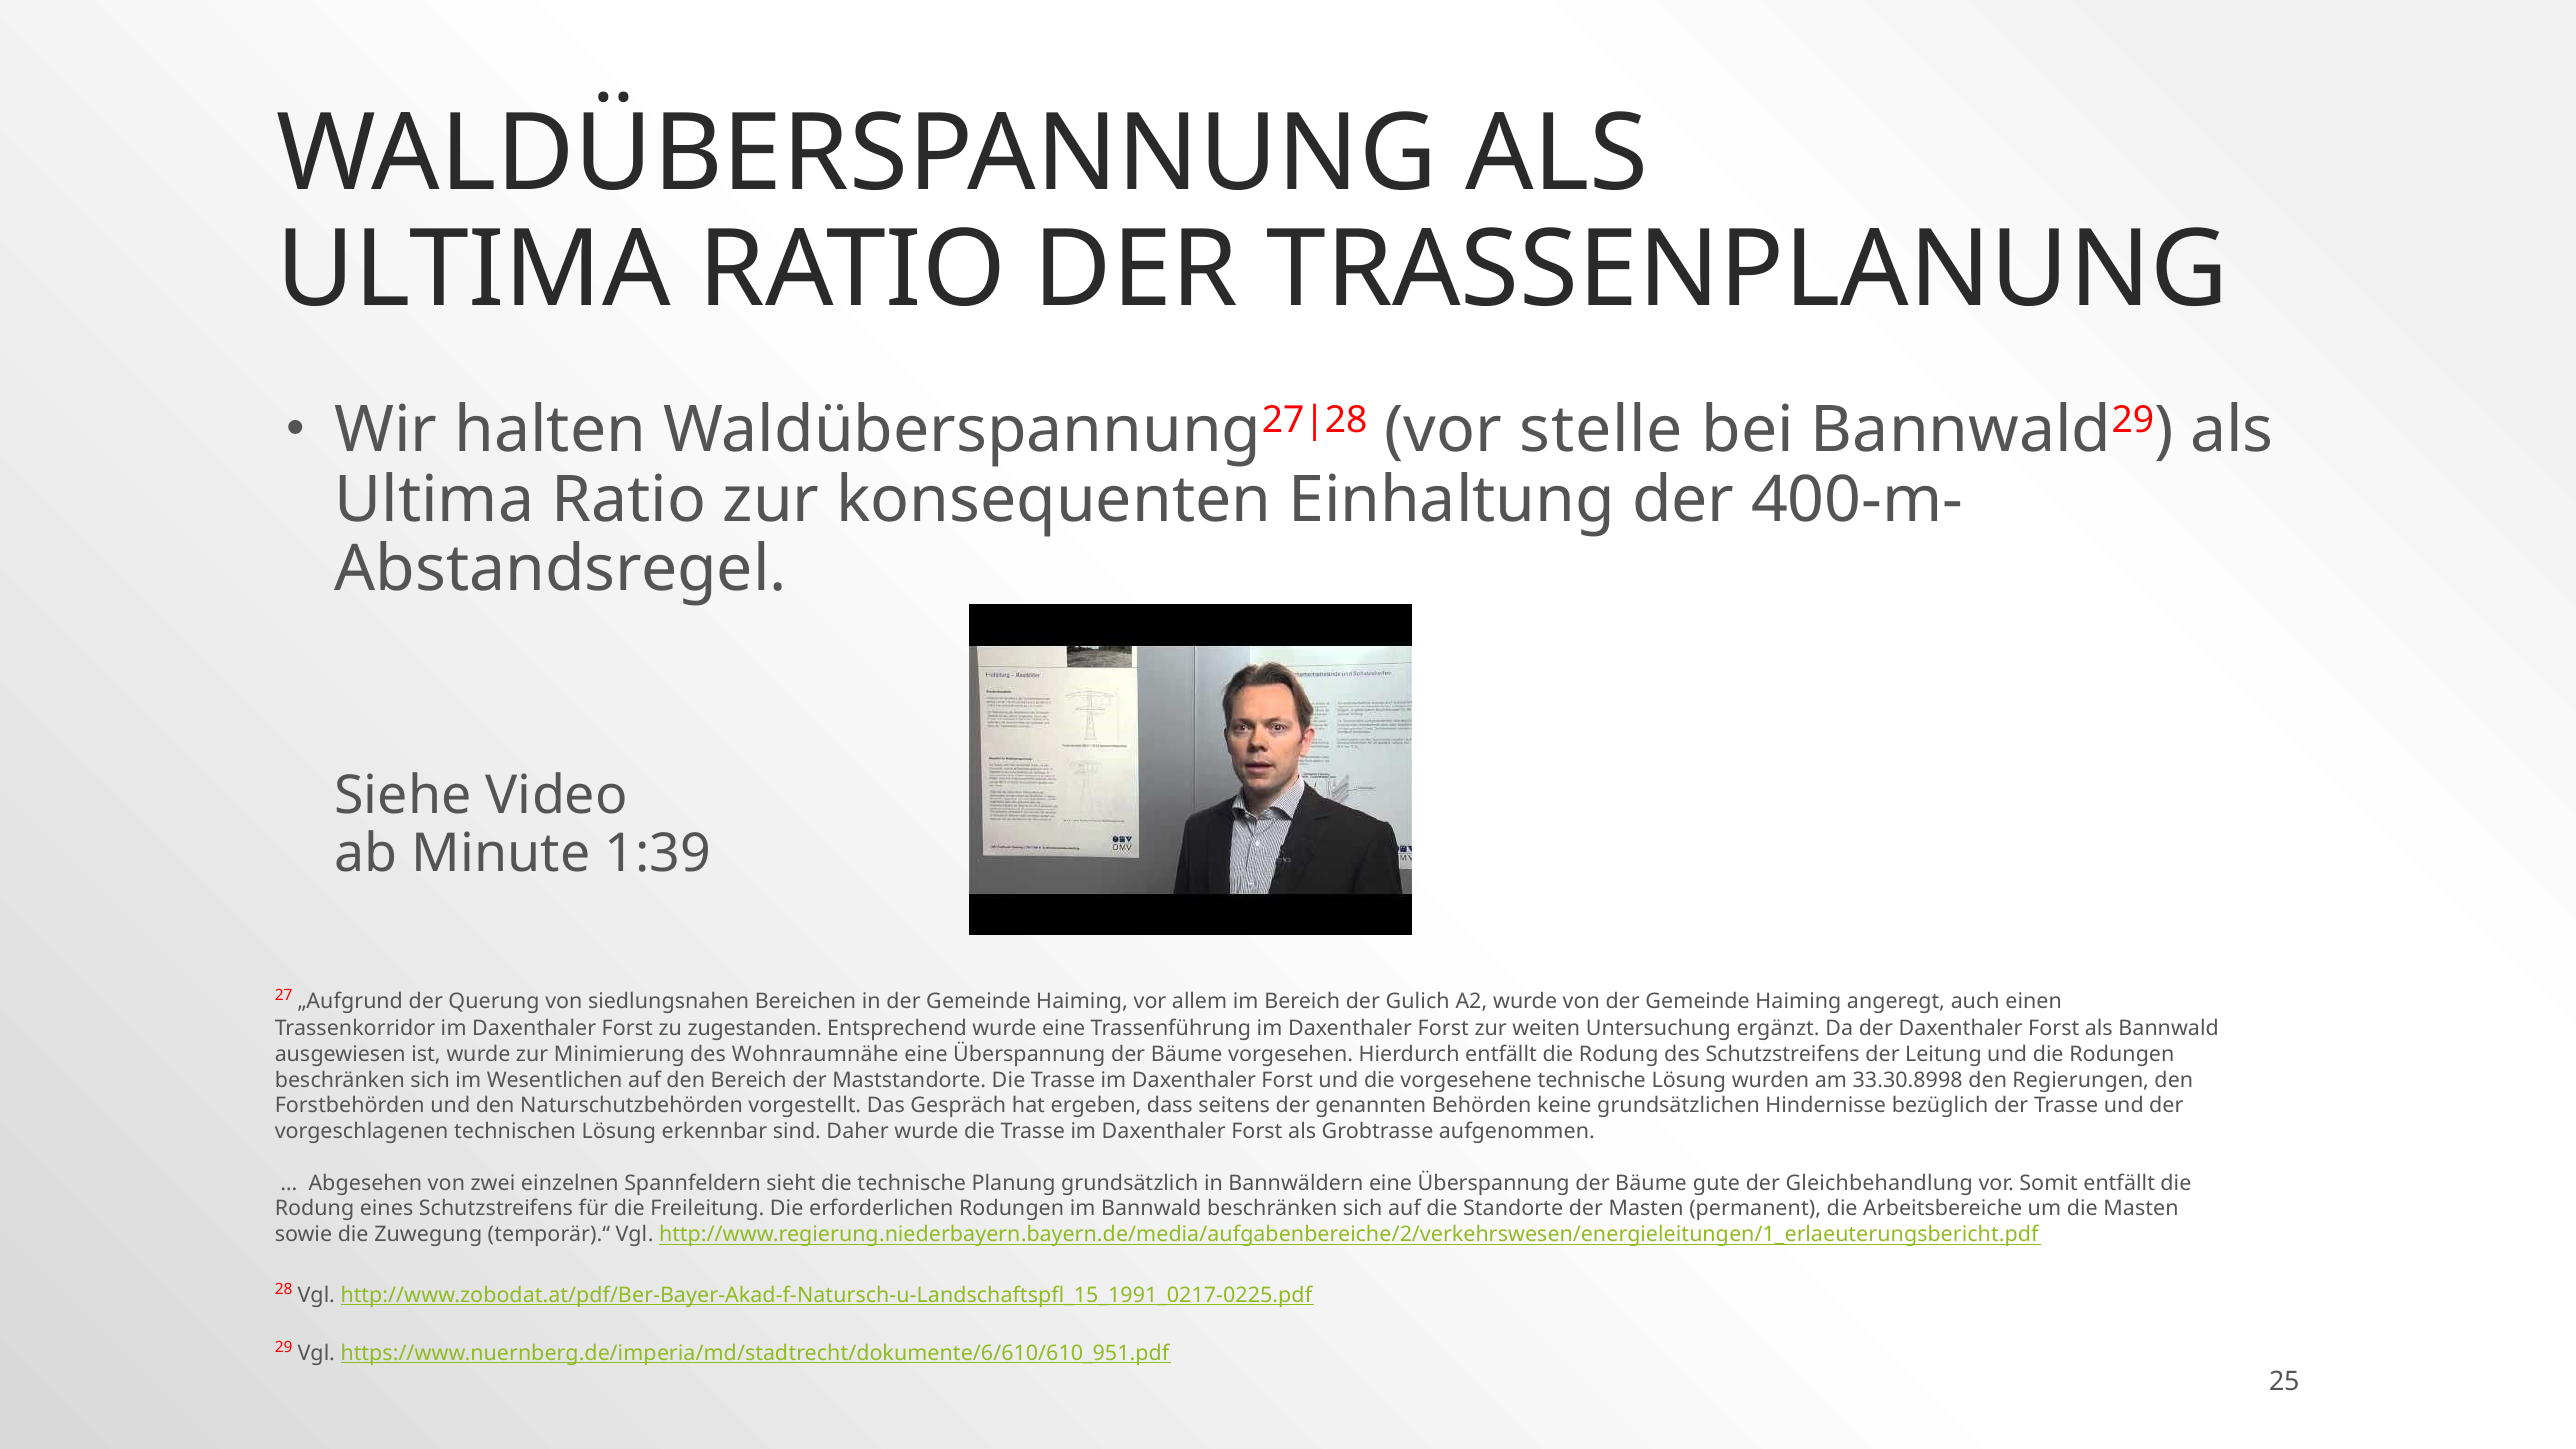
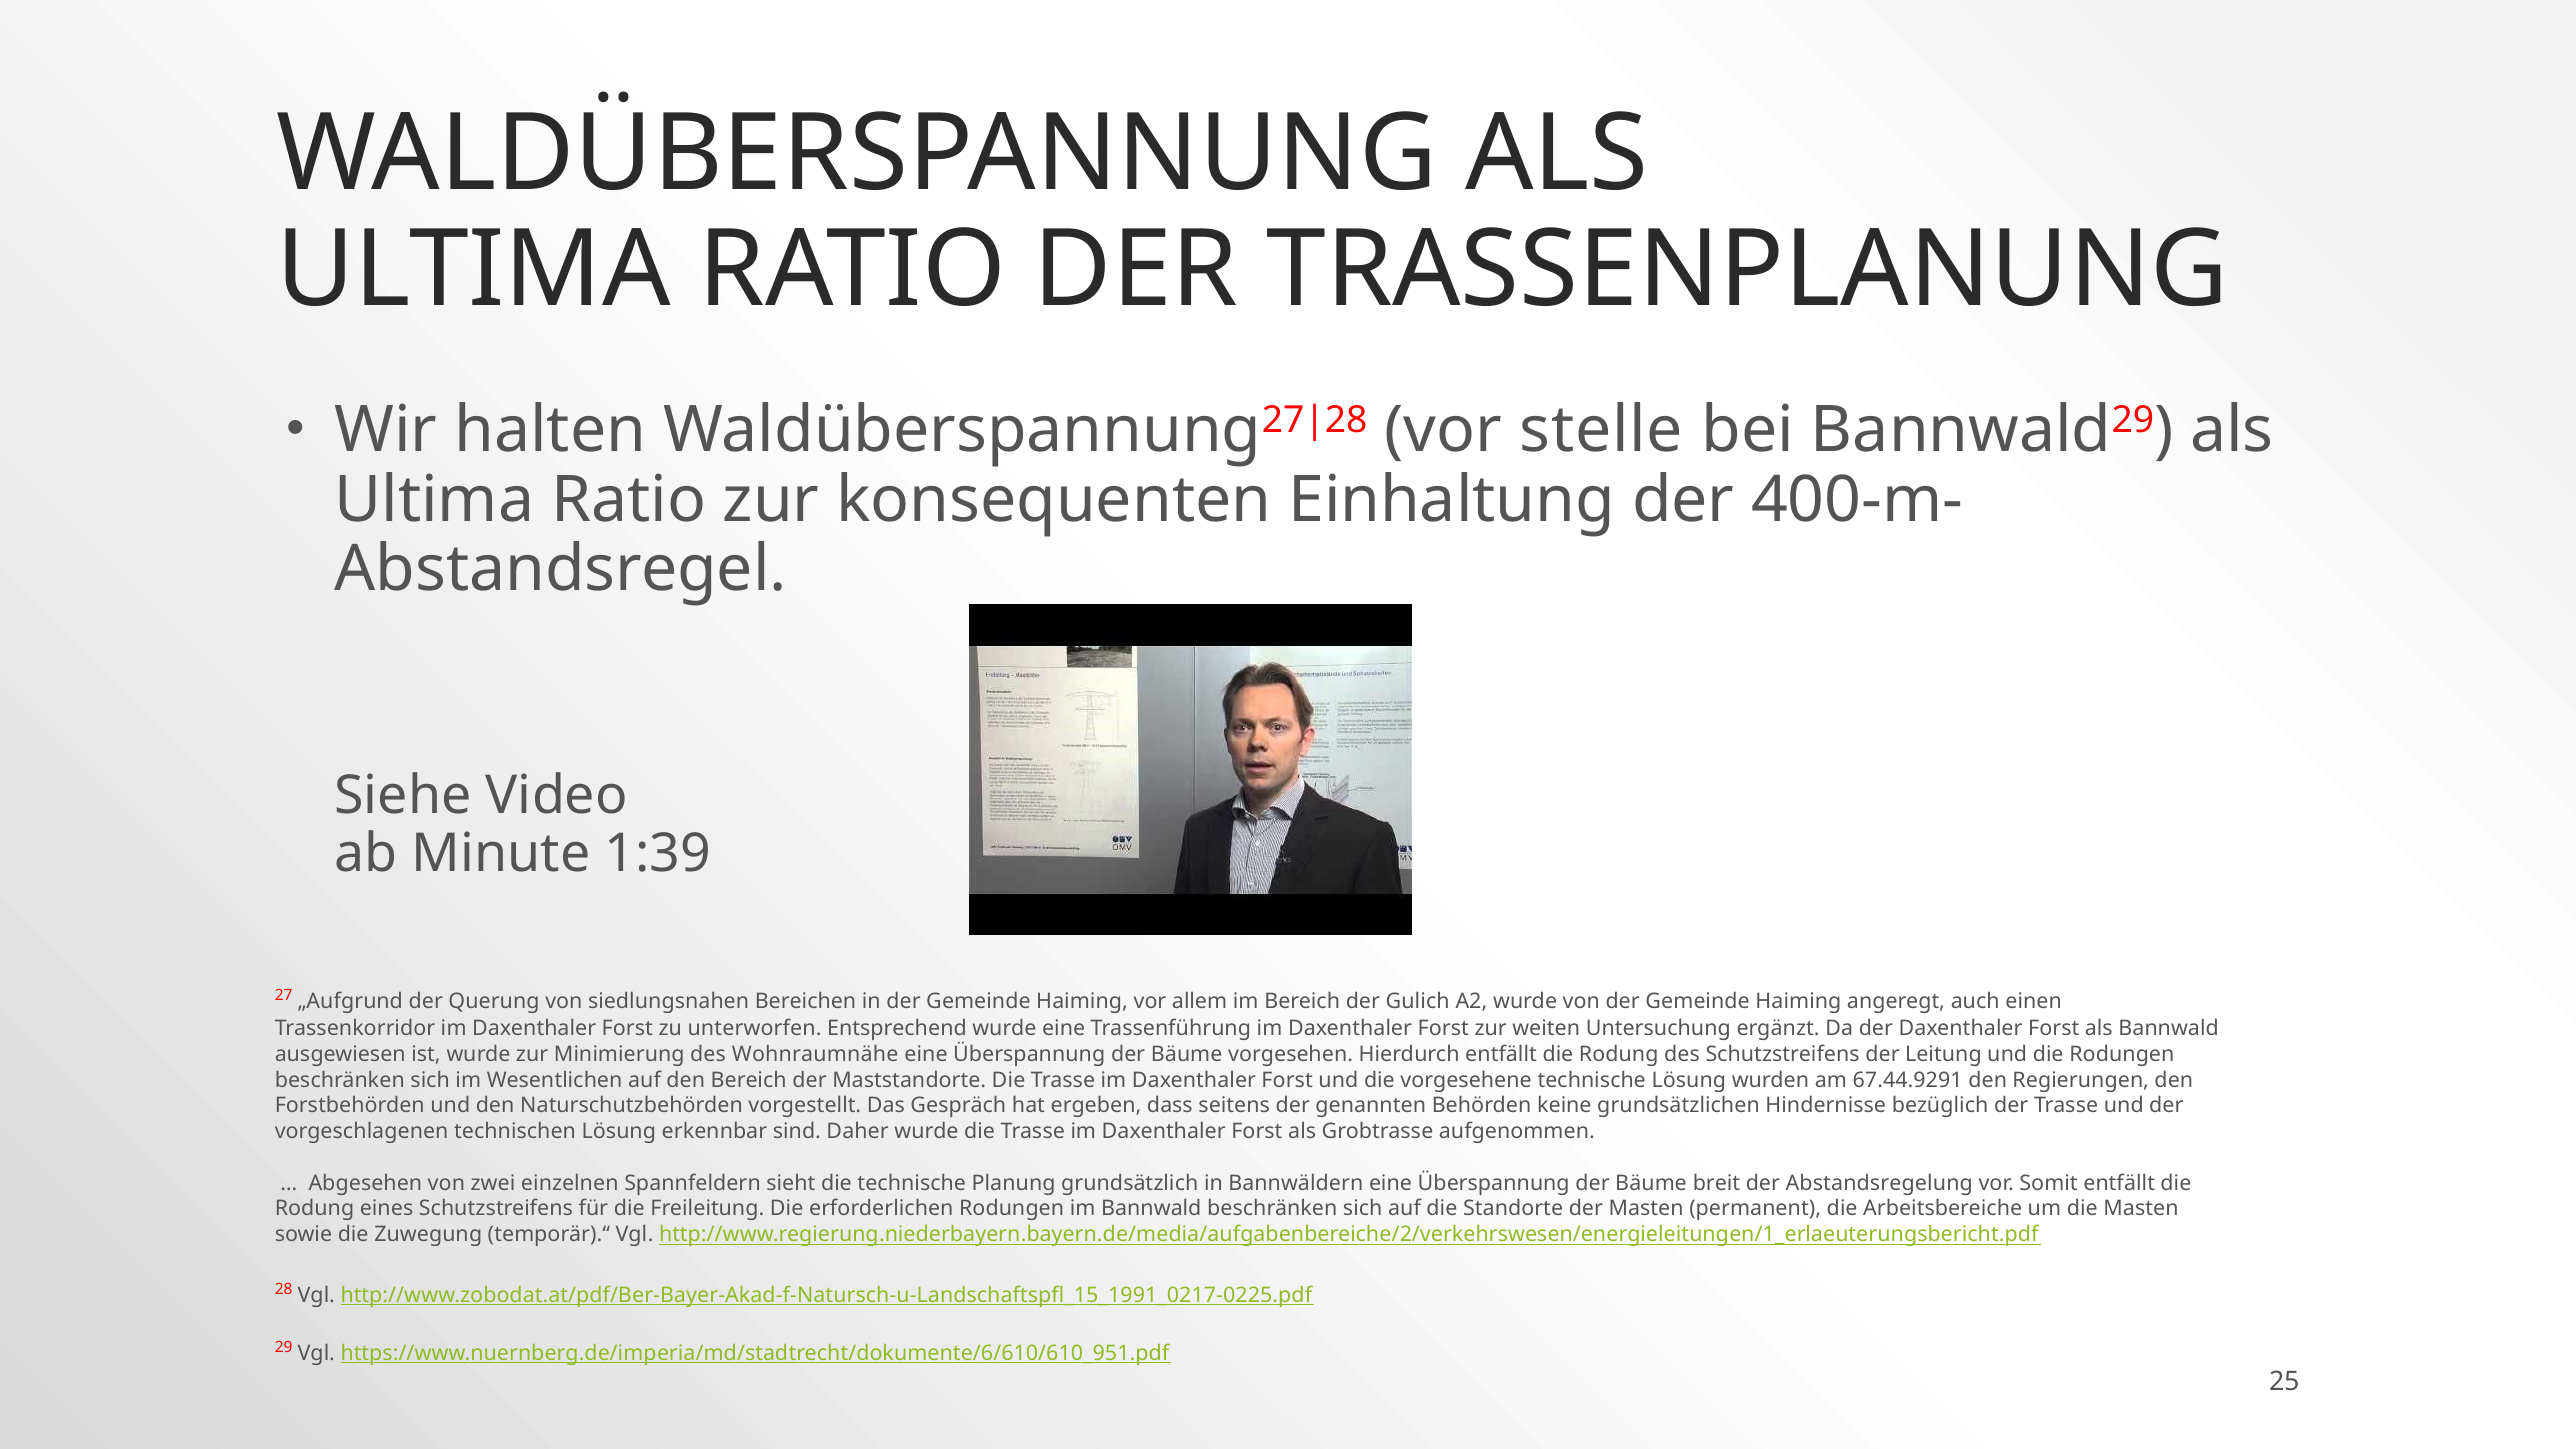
zugestanden: zugestanden -> unterworfen
33.30.8998: 33.30.8998 -> 67.44.9291
gute: gute -> breit
Gleichbehandlung: Gleichbehandlung -> Abstandsregelung
